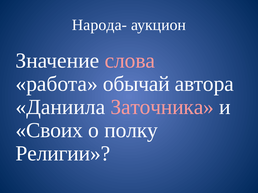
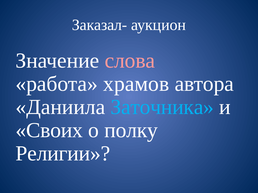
Народа-: Народа- -> Заказал-
обычай: обычай -> храмов
Заточника colour: pink -> light blue
